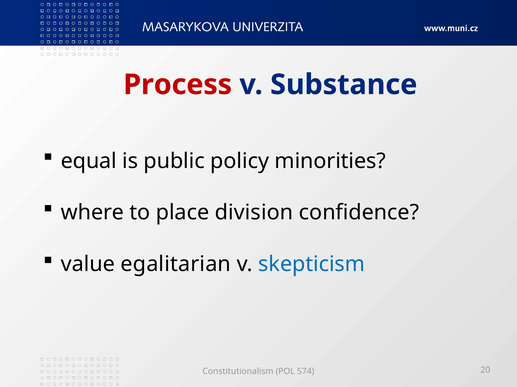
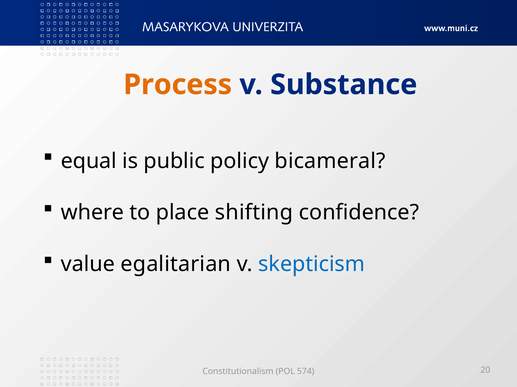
Process colour: red -> orange
minorities: minorities -> bicameral
division: division -> shifting
